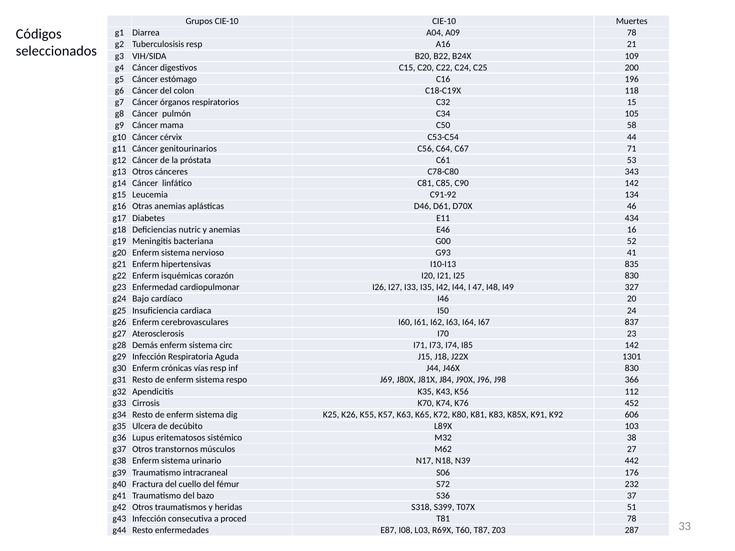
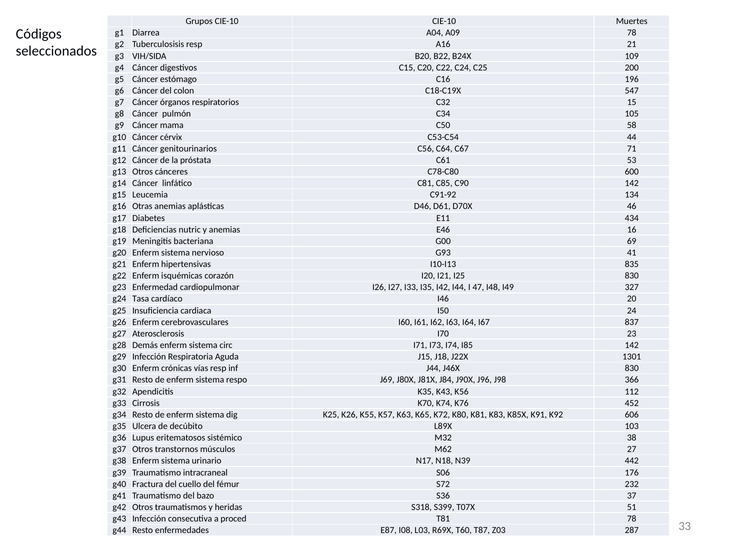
118: 118 -> 547
343: 343 -> 600
52: 52 -> 69
Bajo: Bajo -> Tasa
